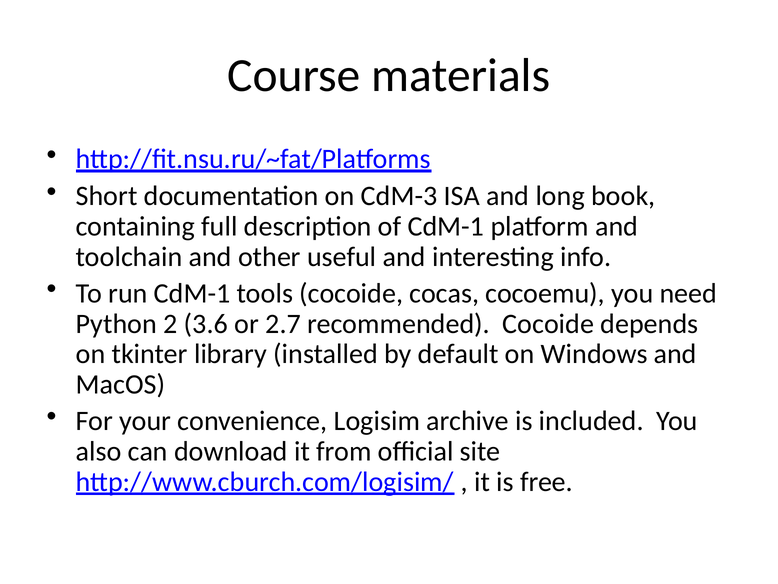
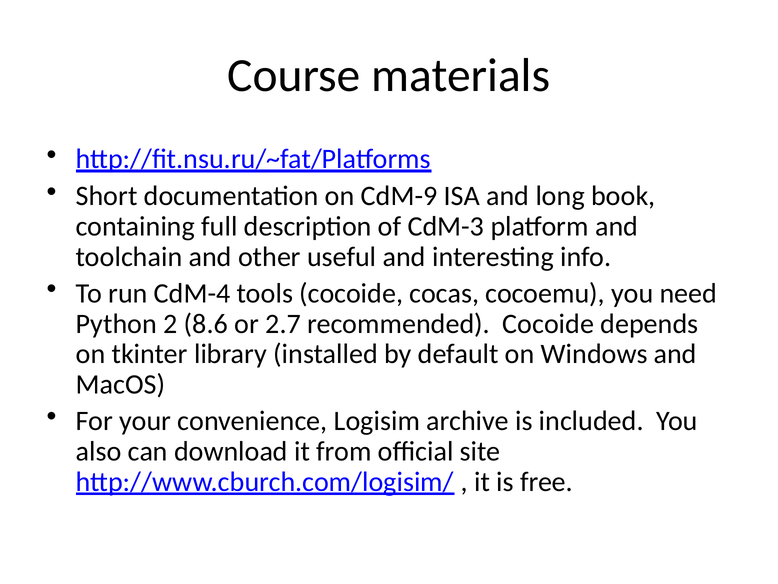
CdM-3: CdM-3 -> CdM-9
of CdM-1: CdM-1 -> CdM-3
run CdM-1: CdM-1 -> CdM-4
3.6: 3.6 -> 8.6
